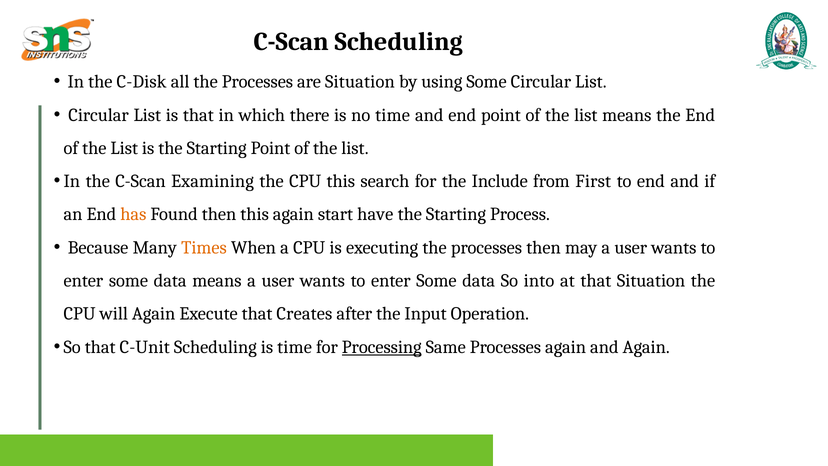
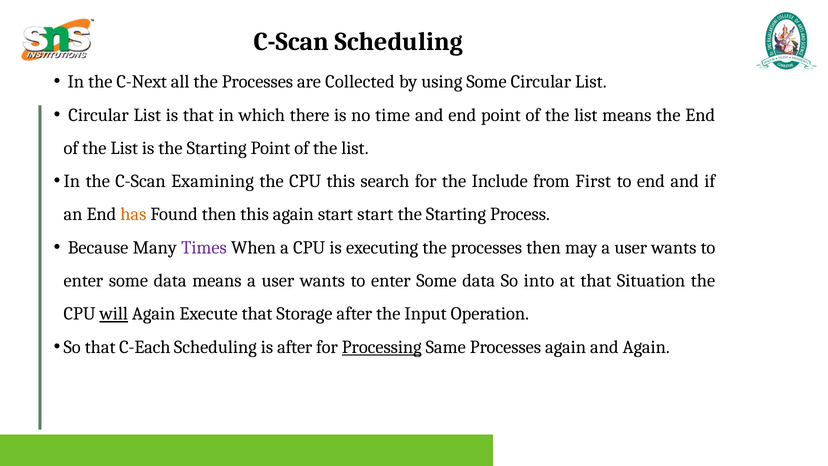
C-Disk: C-Disk -> C-Next
are Situation: Situation -> Collected
start have: have -> start
Times colour: orange -> purple
will underline: none -> present
Creates: Creates -> Storage
C-Unit: C-Unit -> C-Each
is time: time -> after
